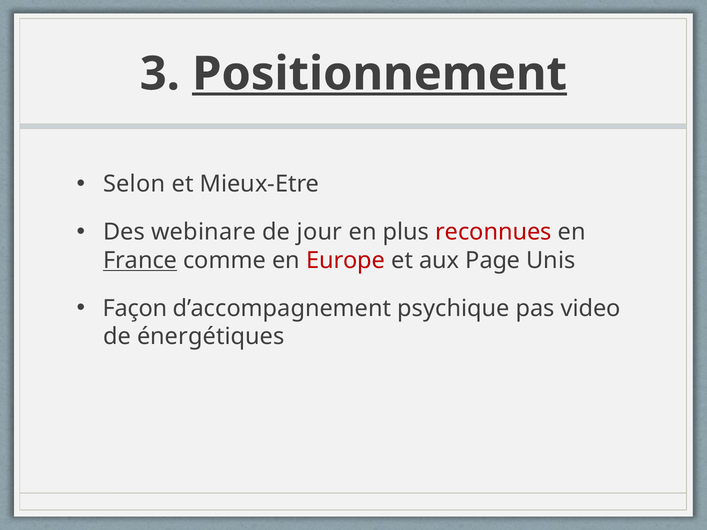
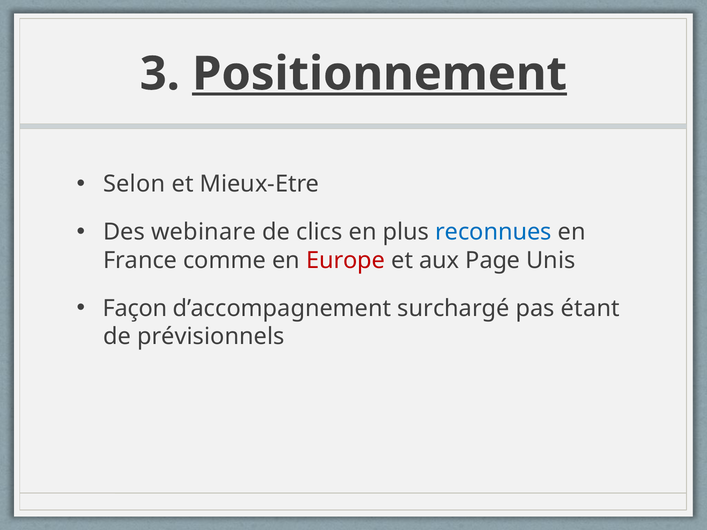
jour: jour -> clics
reconnues colour: red -> blue
France underline: present -> none
psychique: psychique -> surchargé
video: video -> étant
énergétiques: énergétiques -> prévisionnels
